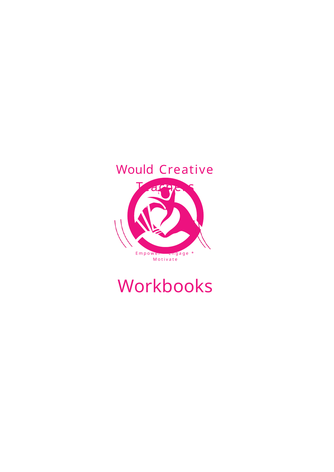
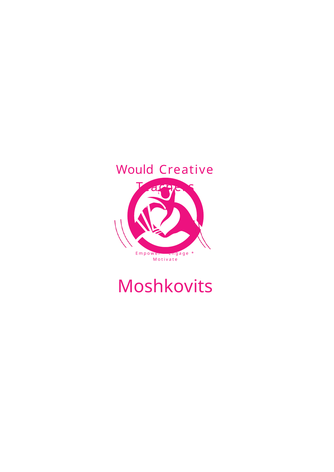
Workbooks: Workbooks -> Moshkovits
